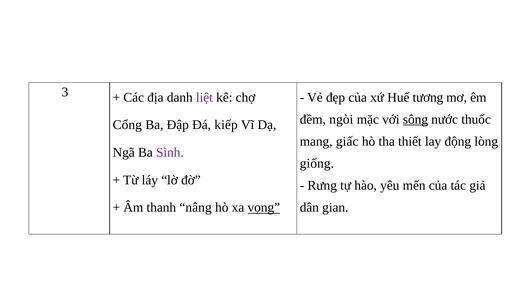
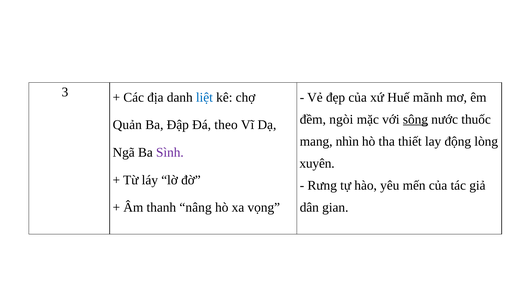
liệt colour: purple -> blue
tương: tương -> mãnh
Cổng: Cổng -> Quản
kiếp: kiếp -> theo
giấc: giấc -> nhìn
giống: giống -> xuyên
vọng underline: present -> none
